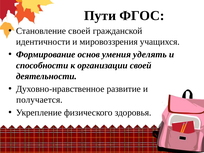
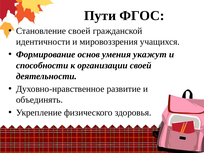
уделять: уделять -> укажут
получается: получается -> объединять
